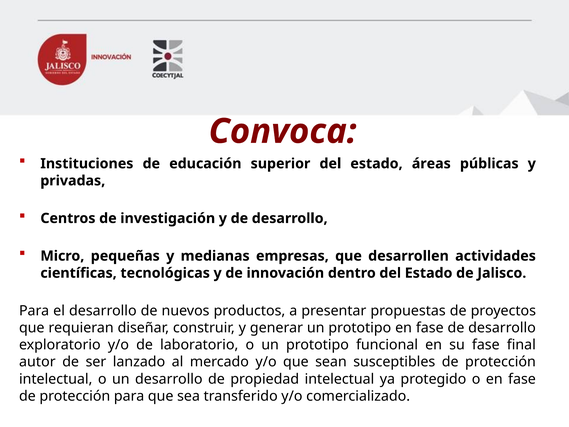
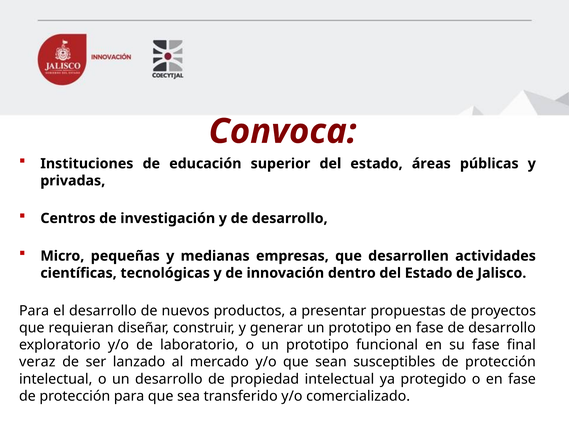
autor: autor -> veraz
